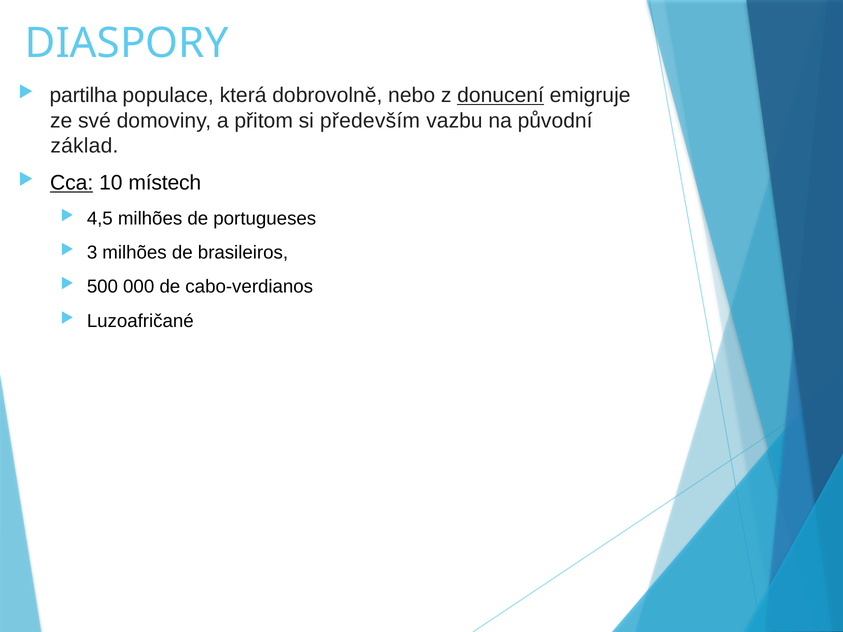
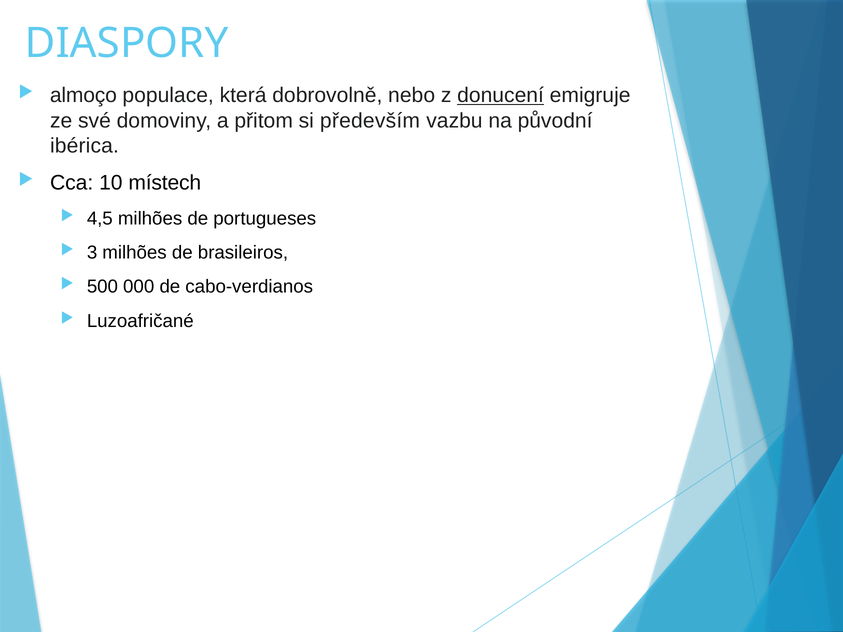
partilha: partilha -> almoço
základ: základ -> ibérica
Cca underline: present -> none
